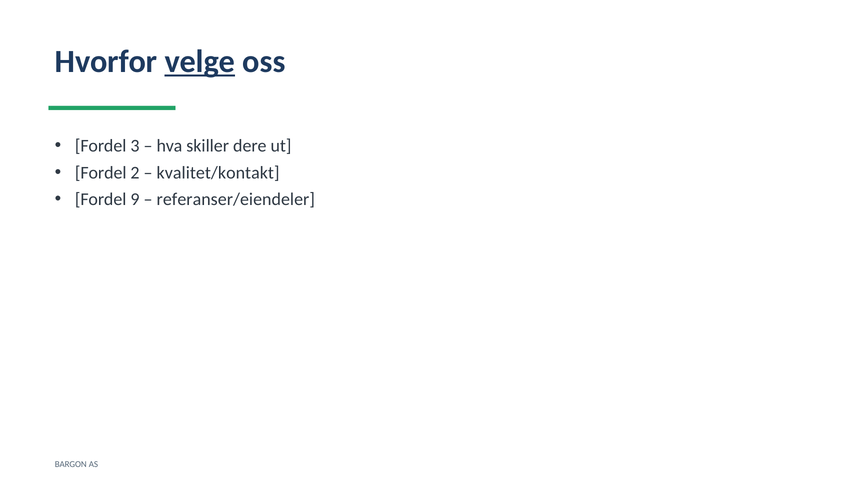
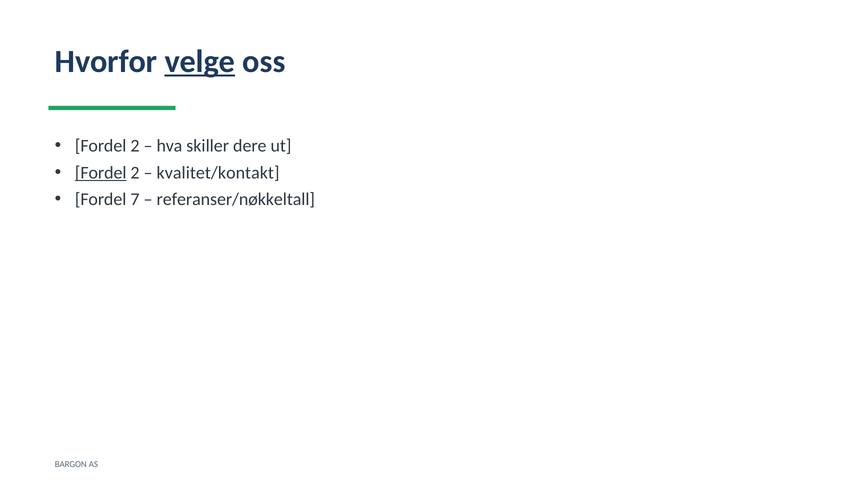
3 at (135, 146): 3 -> 2
Fordel at (101, 173) underline: none -> present
9: 9 -> 7
referanser/eiendeler: referanser/eiendeler -> referanser/nøkkeltall
